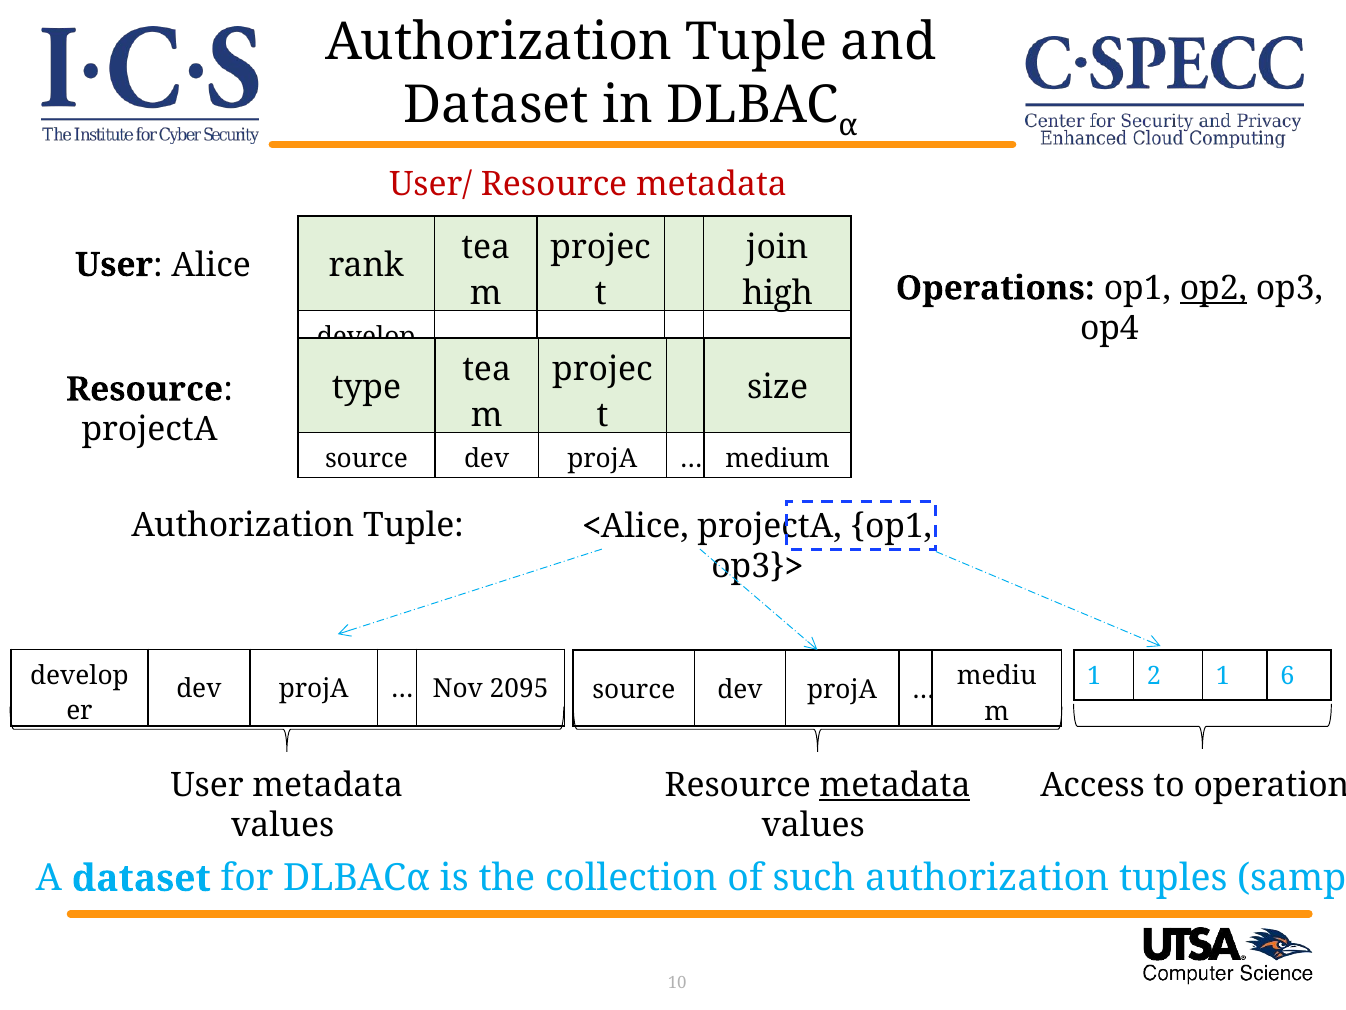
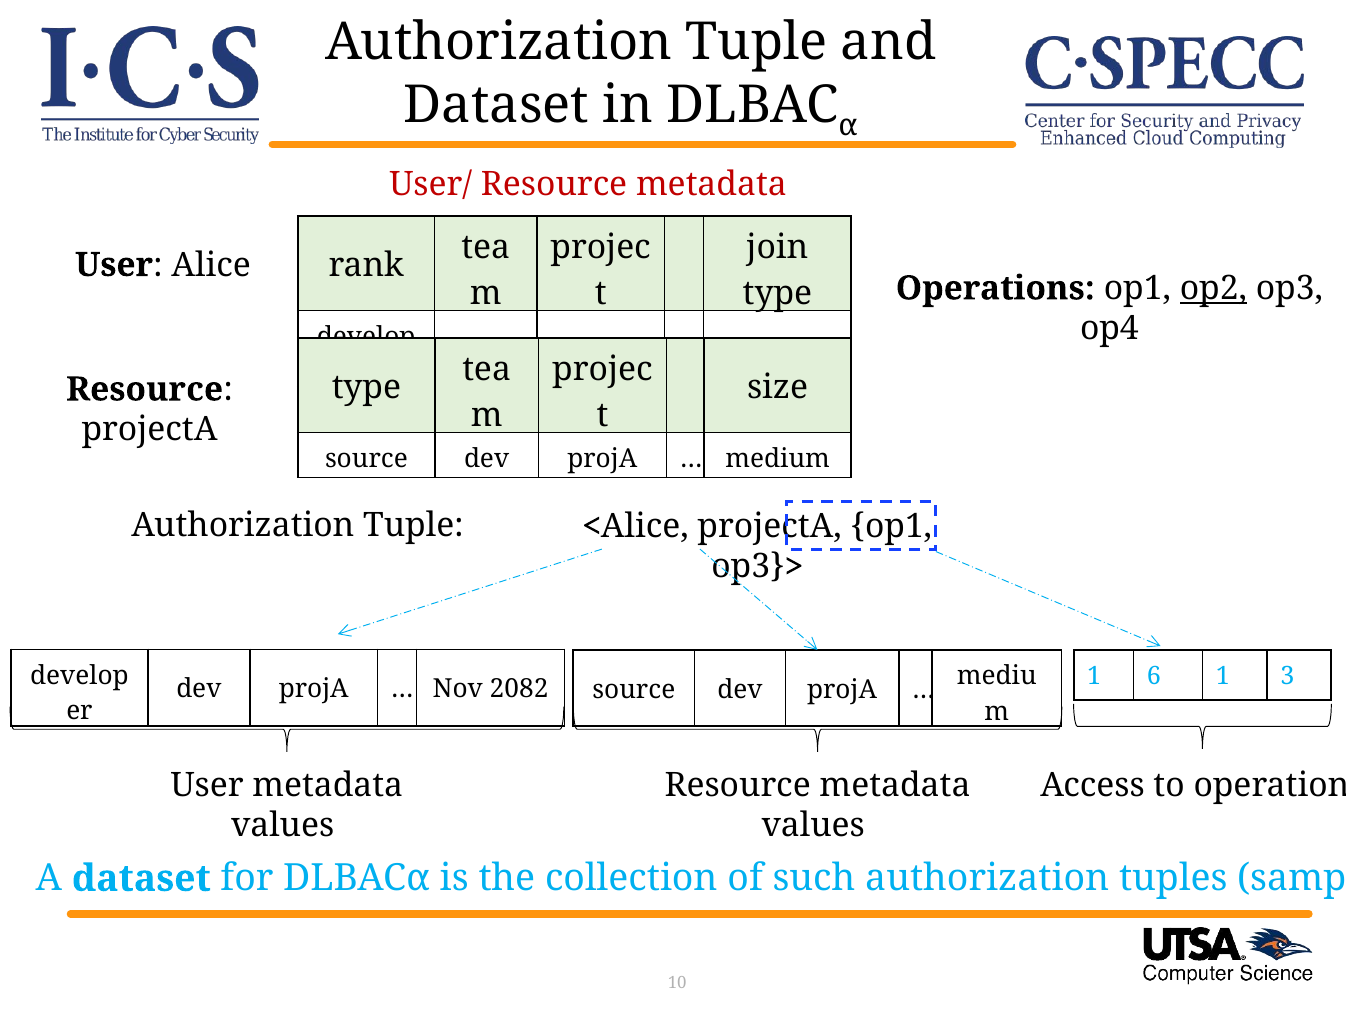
high at (778, 293): high -> type
2: 2 -> 6
6: 6 -> 3
2095: 2095 -> 2082
metadata at (895, 785) underline: present -> none
